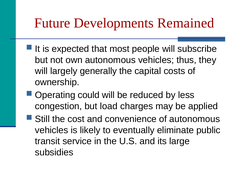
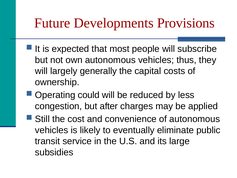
Remained: Remained -> Provisions
load: load -> after
